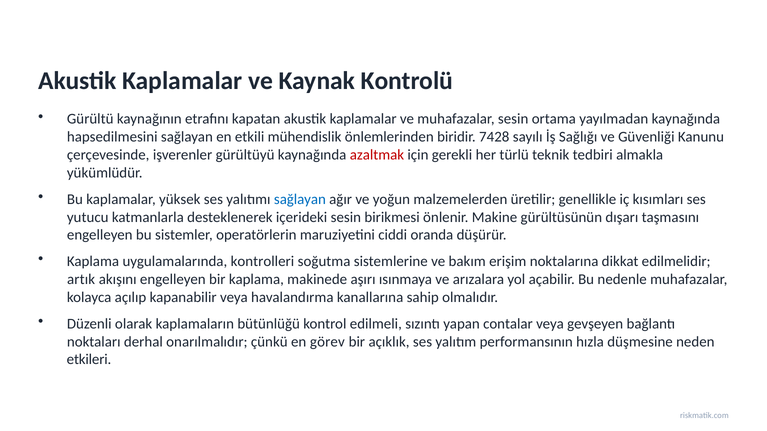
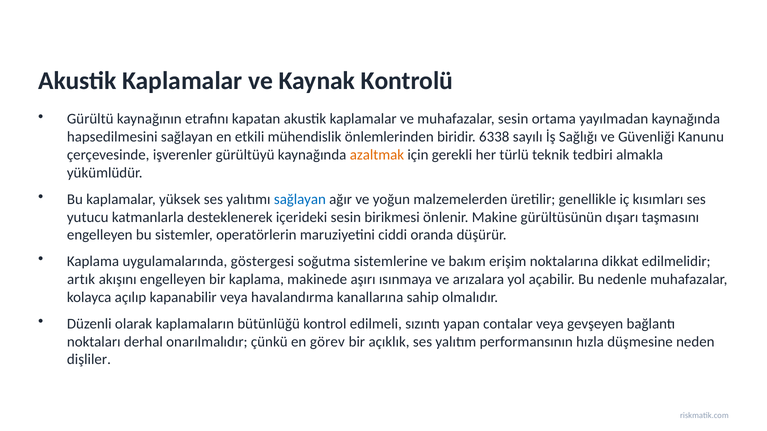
7428: 7428 -> 6338
azaltmak colour: red -> orange
kontrolleri: kontrolleri -> göstergesi
etkileri: etkileri -> dişliler
